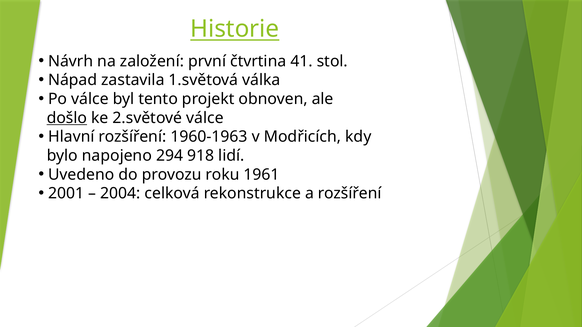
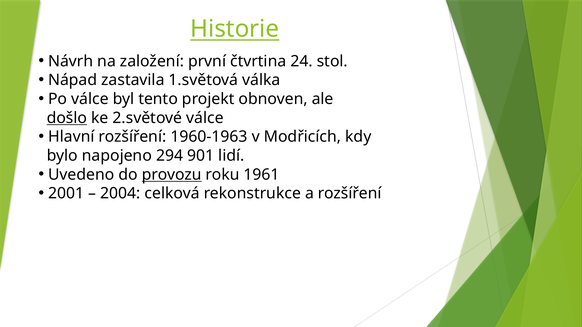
41: 41 -> 24
918: 918 -> 901
provozu underline: none -> present
